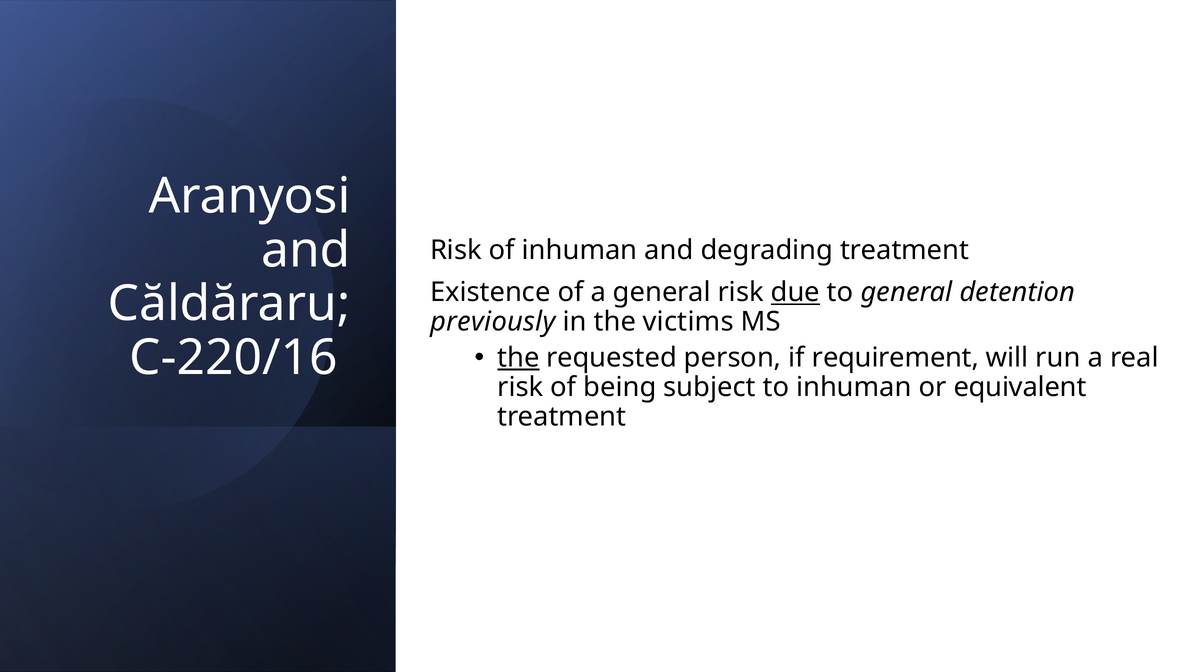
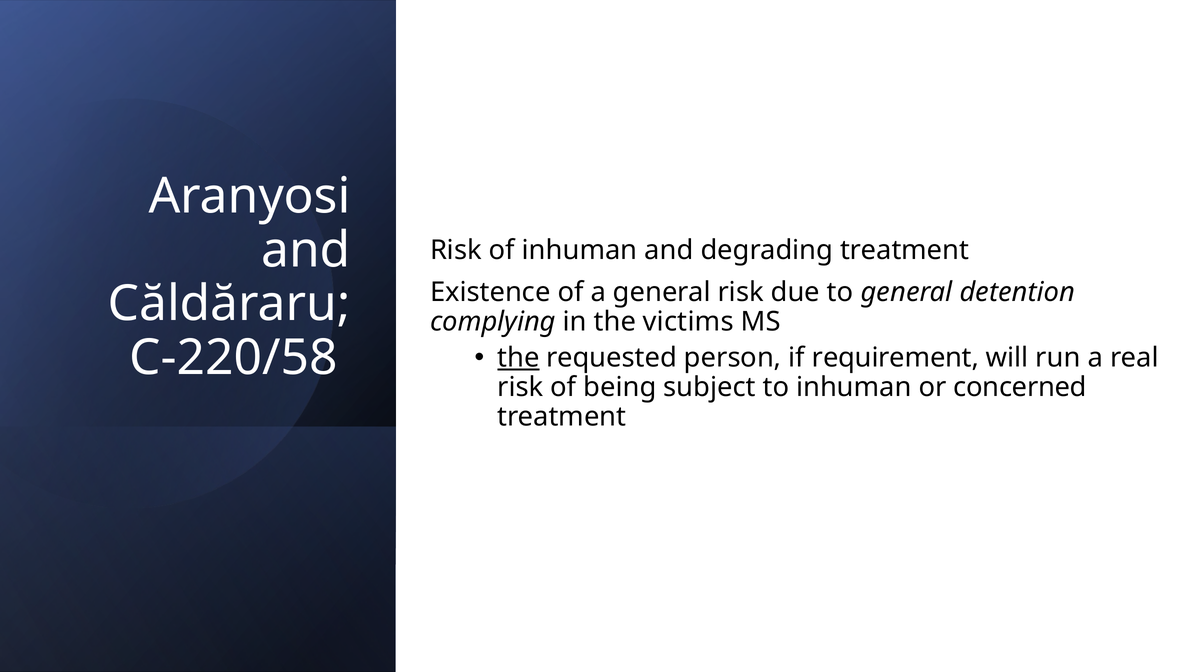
due underline: present -> none
previously: previously -> complying
C-220/16: C-220/16 -> C-220/58
equivalent: equivalent -> concerned
